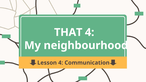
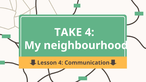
THAT: THAT -> TAKE
